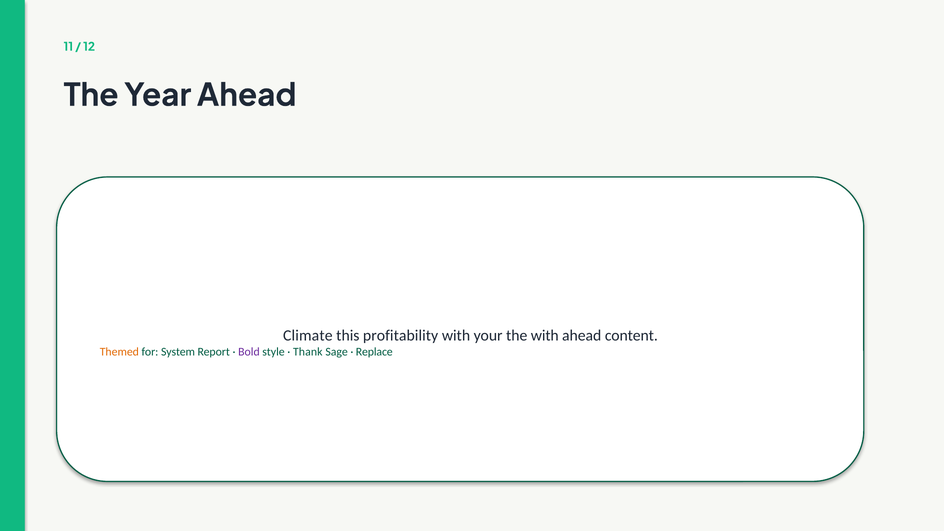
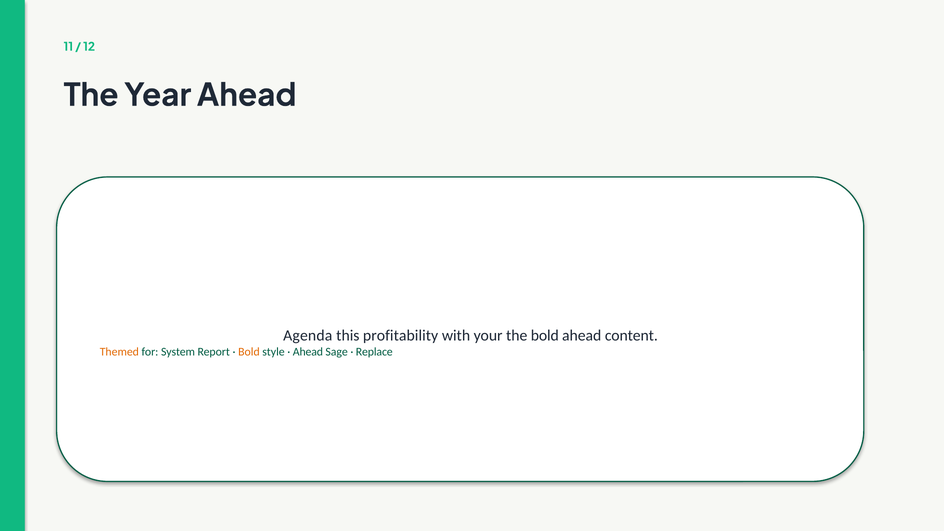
Climate: Climate -> Agenda
the with: with -> bold
Bold at (249, 352) colour: purple -> orange
Thank at (308, 352): Thank -> Ahead
